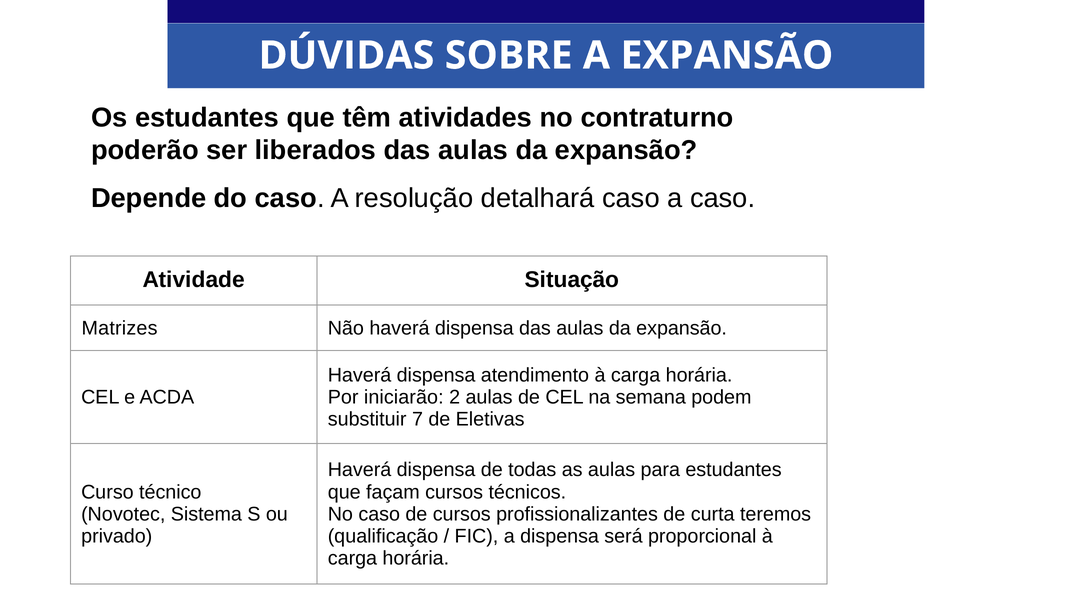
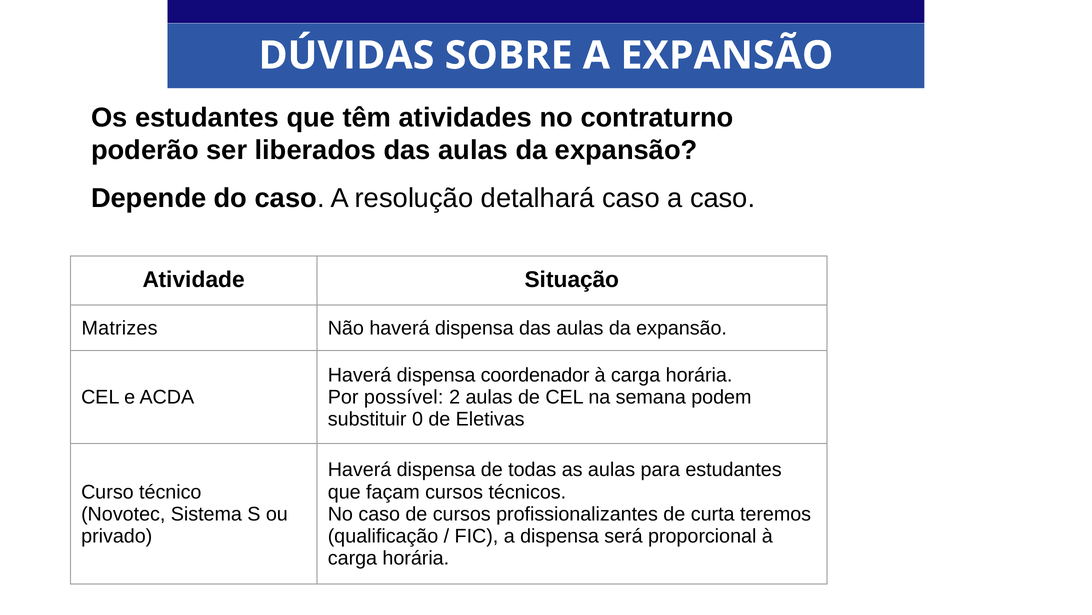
atendimento: atendimento -> coordenador
iniciarão: iniciarão -> possível
7: 7 -> 0
